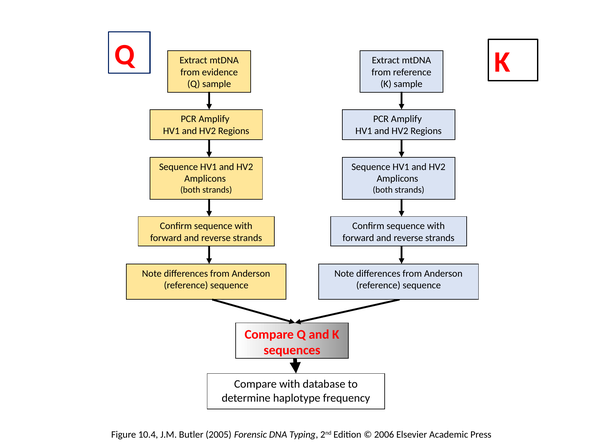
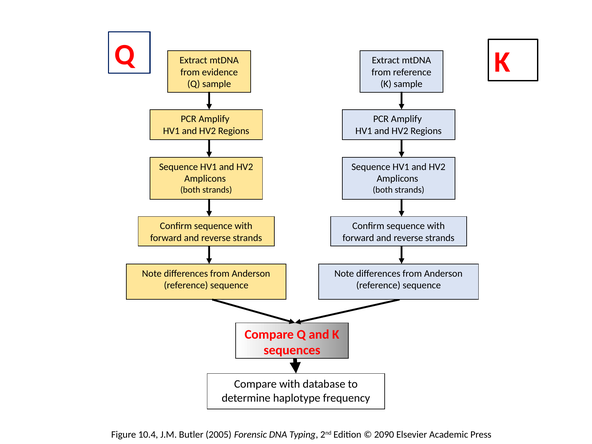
2006: 2006 -> 2090
